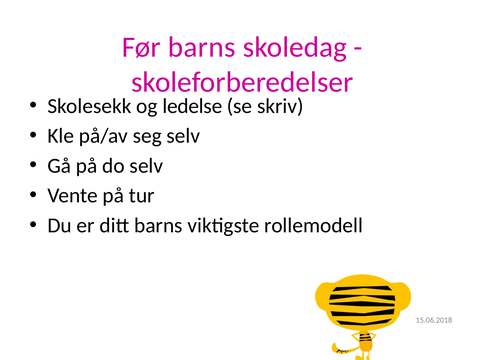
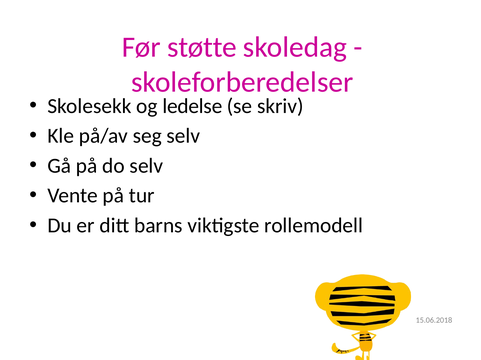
Før barns: barns -> støtte
